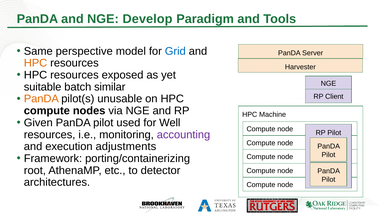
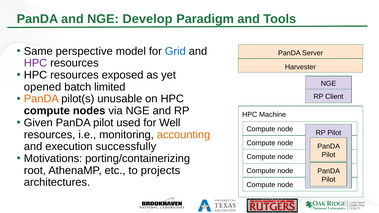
HPC at (36, 63) colour: orange -> purple
suitable: suitable -> opened
similar: similar -> limited
accounting colour: purple -> orange
adjustments: adjustments -> successfully
Framework: Framework -> Motivations
detector: detector -> projects
